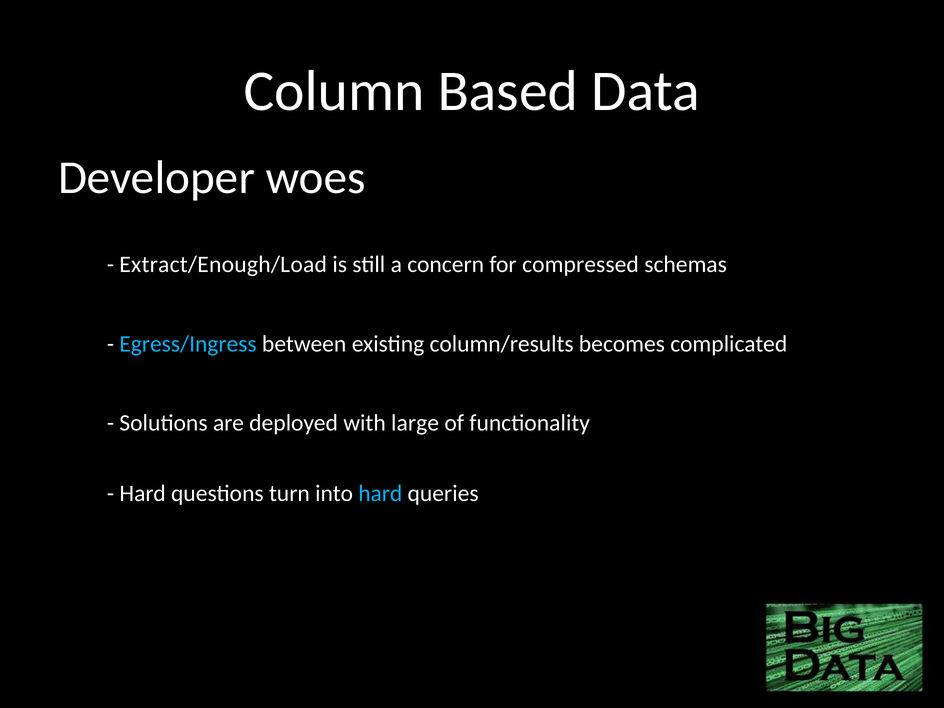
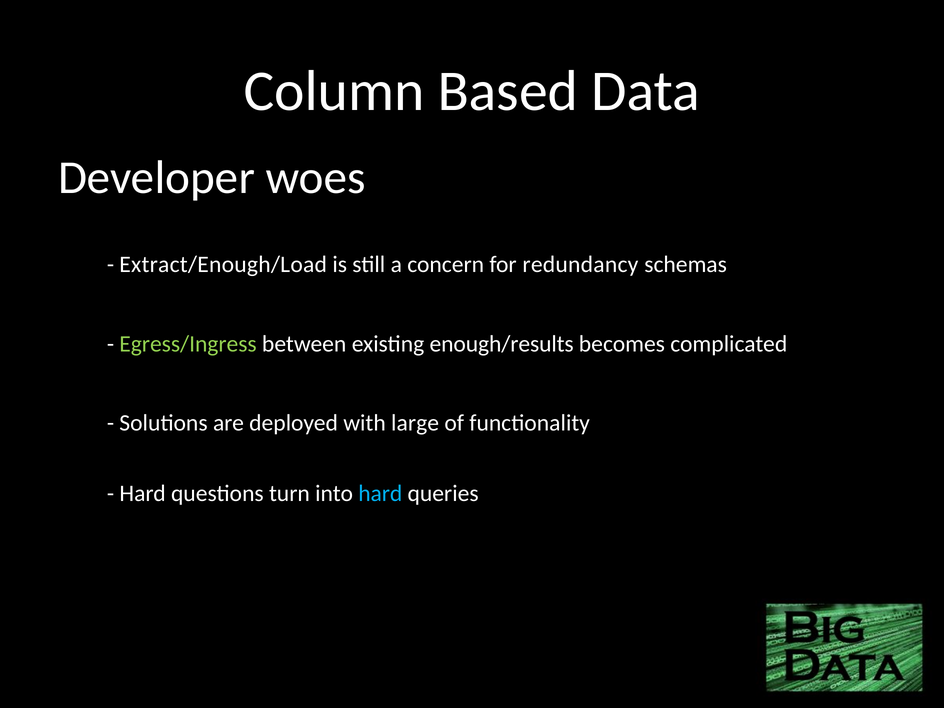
compressed: compressed -> redundancy
Egress/Ingress colour: light blue -> light green
column/results: column/results -> enough/results
